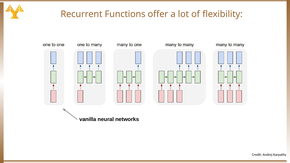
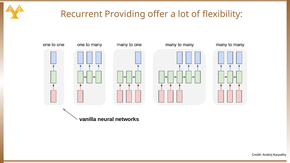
Functions: Functions -> Providing
